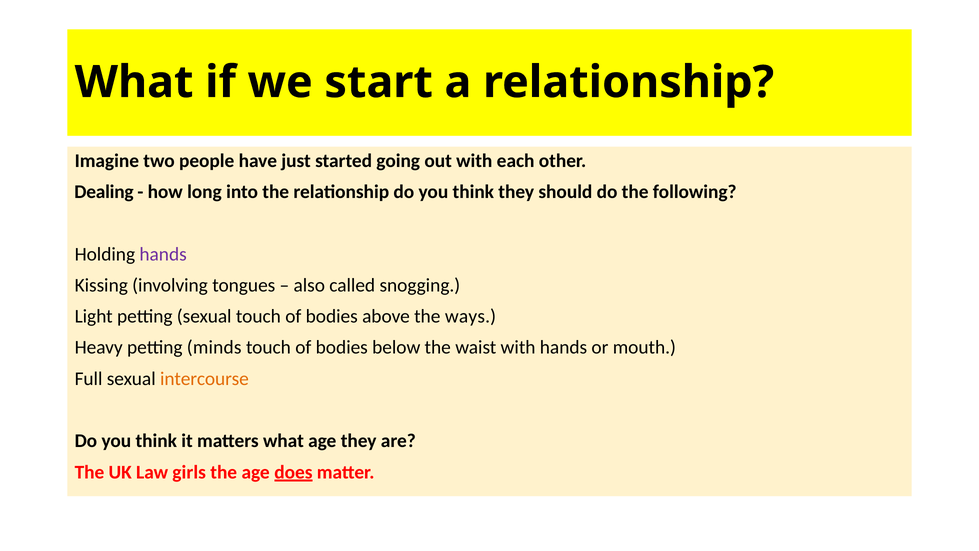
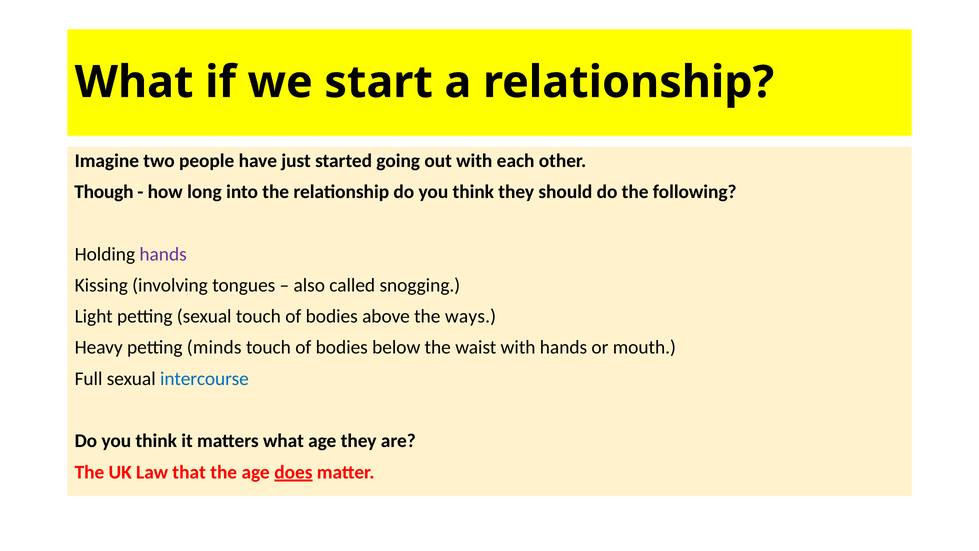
Dealing: Dealing -> Though
intercourse colour: orange -> blue
girls: girls -> that
